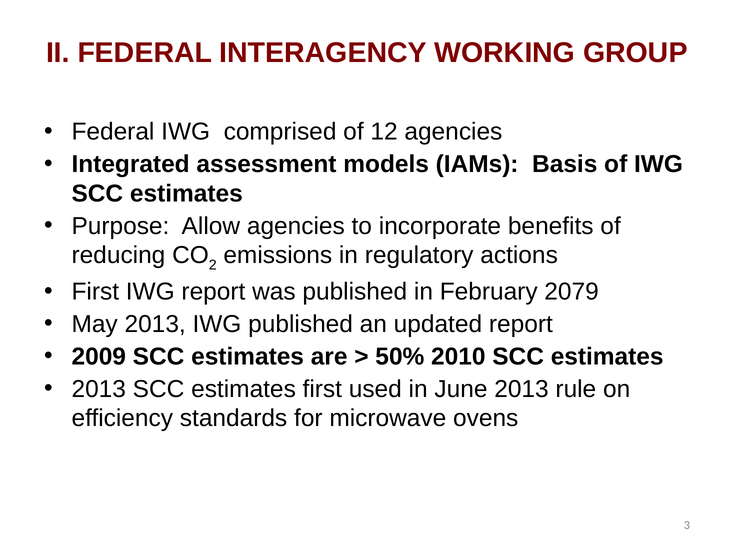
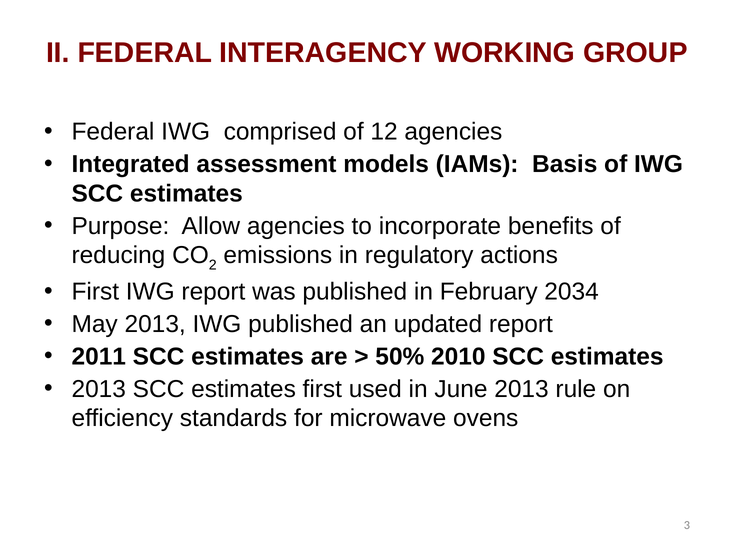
2079: 2079 -> 2034
2009: 2009 -> 2011
